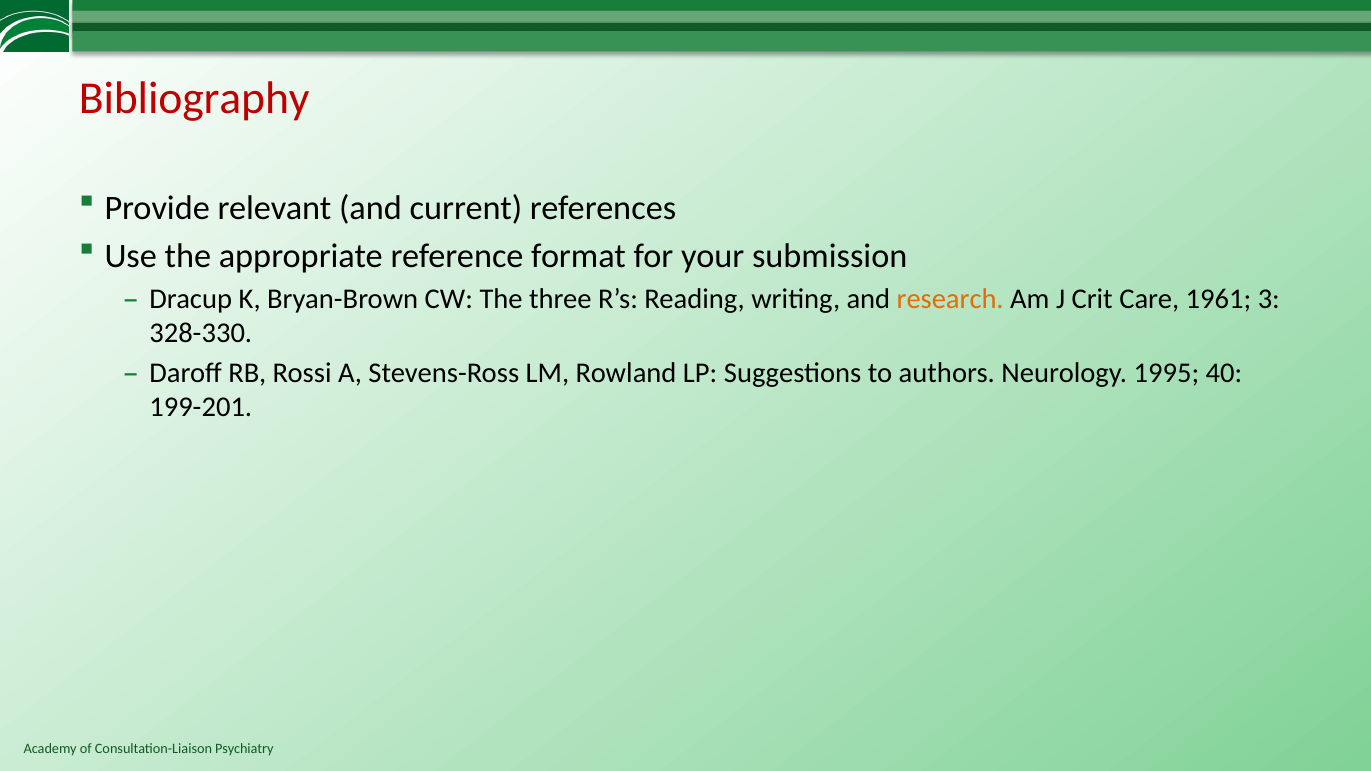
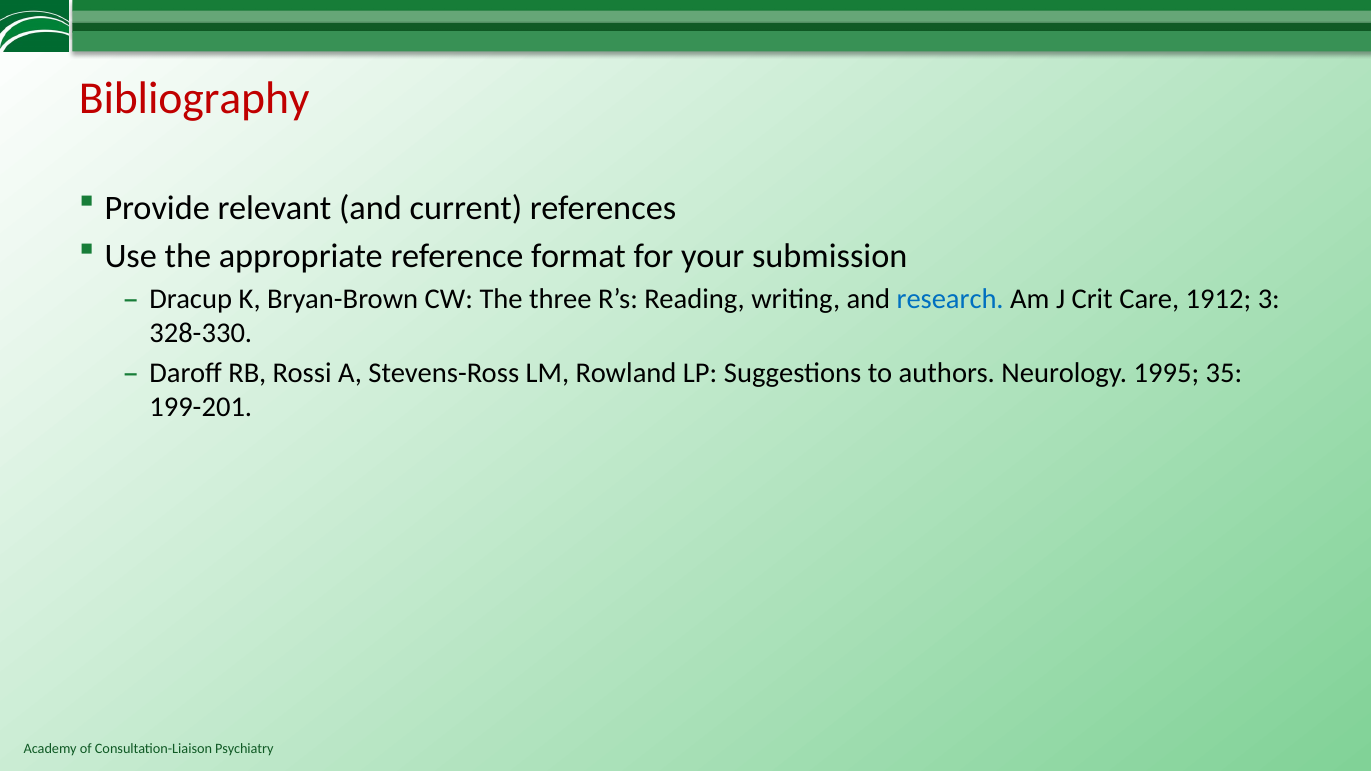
research colour: orange -> blue
1961: 1961 -> 1912
40: 40 -> 35
